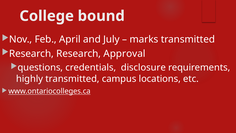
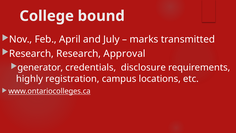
questions: questions -> generator
highly transmitted: transmitted -> registration
